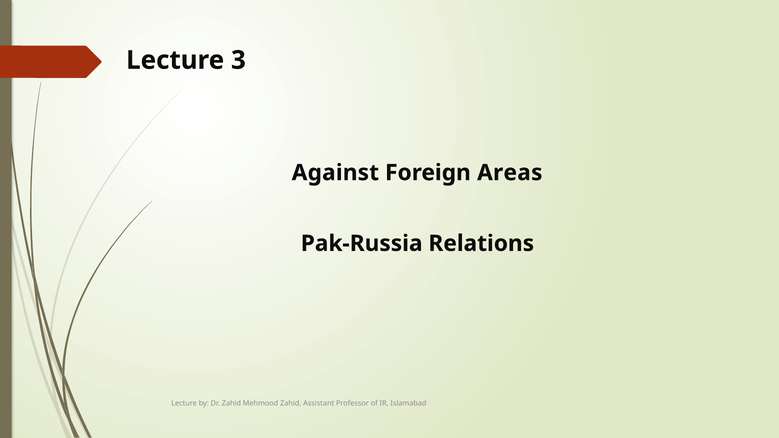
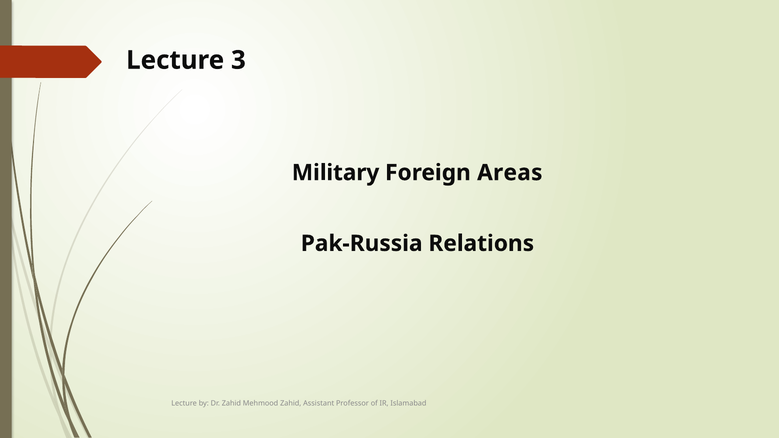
Against: Against -> Military
